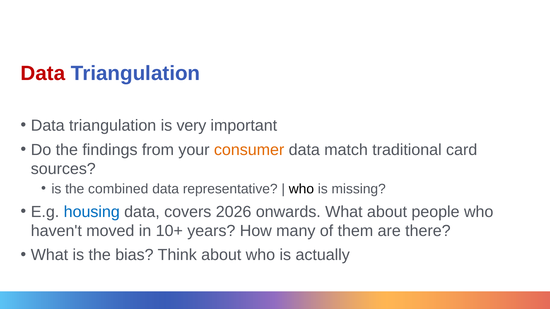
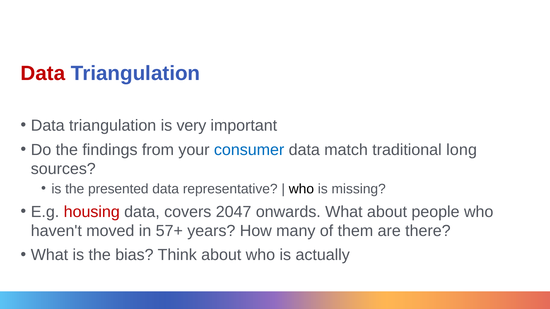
consumer colour: orange -> blue
card: card -> long
combined: combined -> presented
housing colour: blue -> red
2026: 2026 -> 2047
10+: 10+ -> 57+
